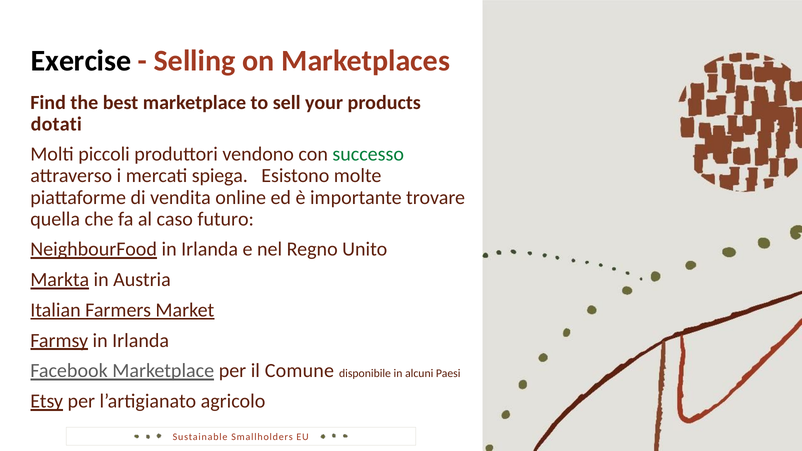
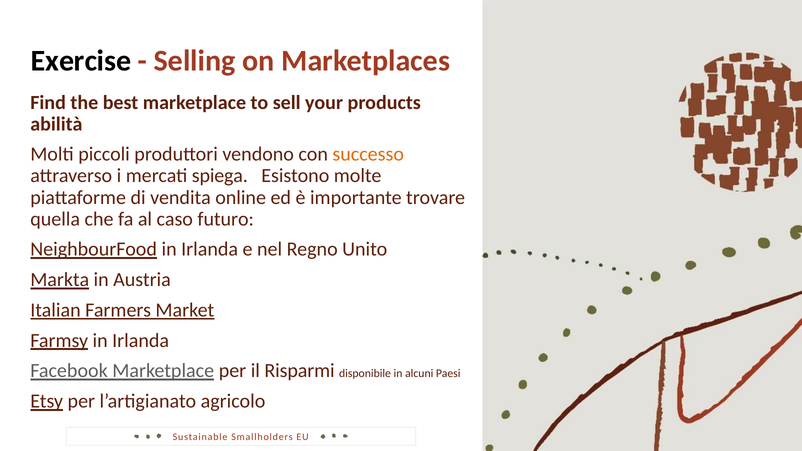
dotati: dotati -> abilità
successo colour: green -> orange
Comune: Comune -> Risparmi
